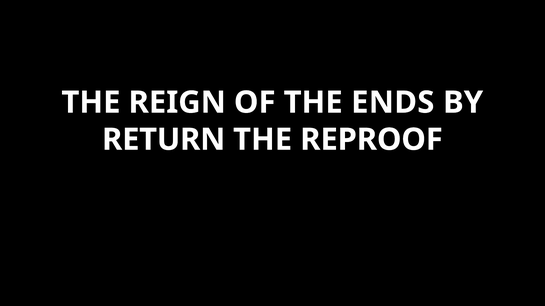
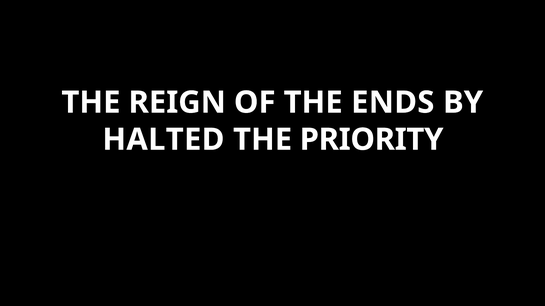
RETURN: RETURN -> HALTED
REPROOF: REPROOF -> PRIORITY
